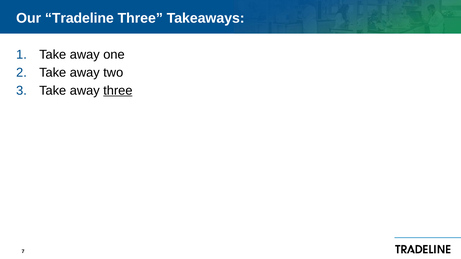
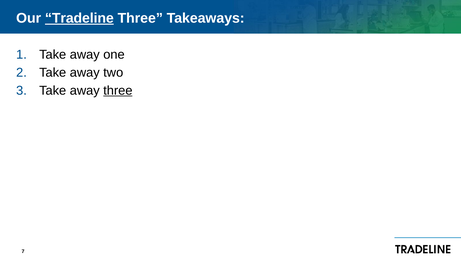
Tradeline underline: none -> present
